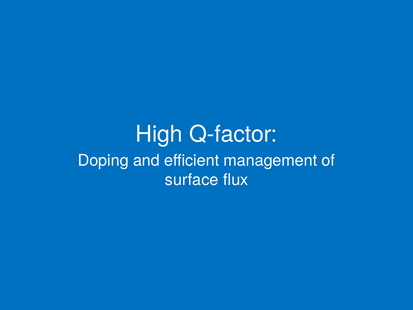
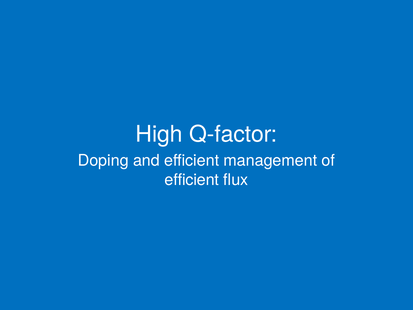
surface at (192, 180): surface -> efficient
